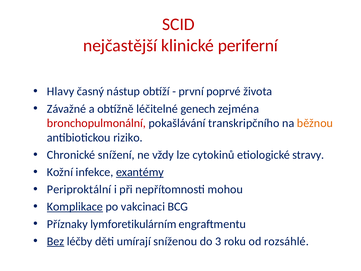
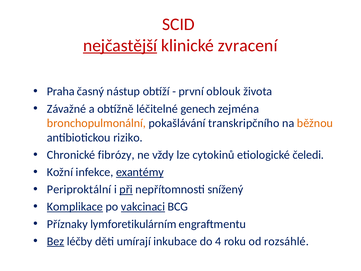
nejčastější underline: none -> present
periferní: periferní -> zvracení
Hlavy: Hlavy -> Praha
poprvé: poprvé -> oblouk
bronchopulmonální colour: red -> orange
snížení: snížení -> fibrózy
stravy: stravy -> čeledi
při underline: none -> present
mohou: mohou -> snížený
vakcinaci underline: none -> present
sníženou: sníženou -> inkubace
3: 3 -> 4
